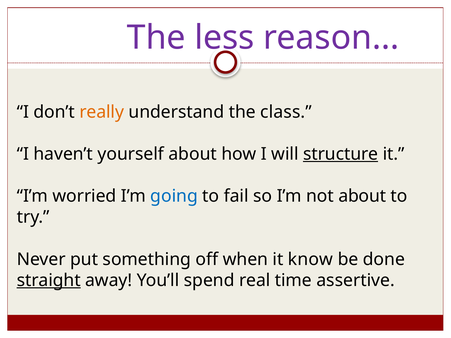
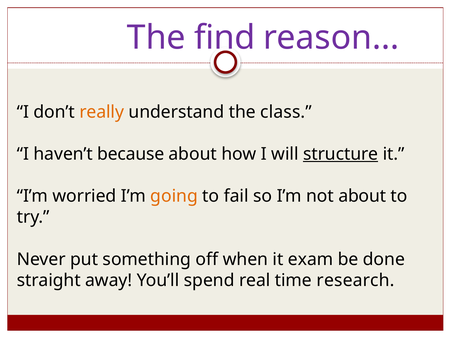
less: less -> find
yourself: yourself -> because
going colour: blue -> orange
know: know -> exam
straight underline: present -> none
assertive: assertive -> research
